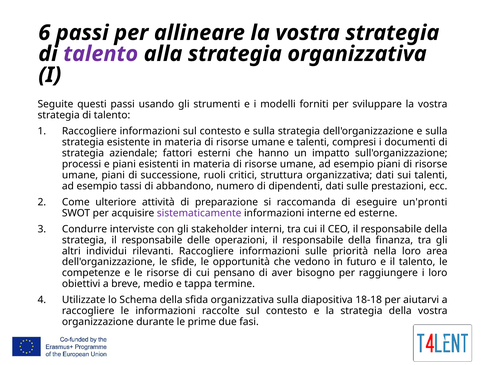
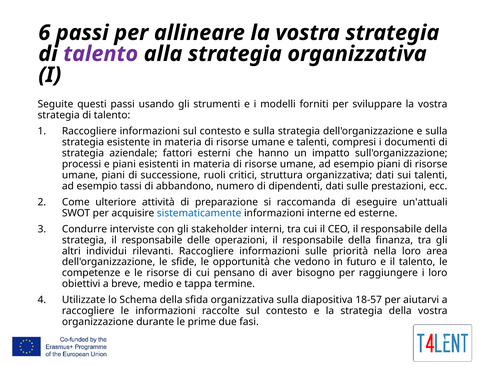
un'pronti: un'pronti -> un'attuali
sistematicamente colour: purple -> blue
18-18: 18-18 -> 18-57
